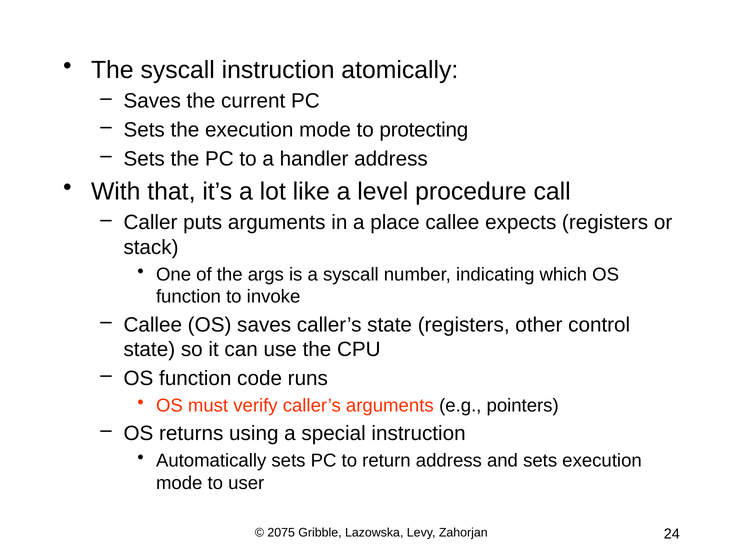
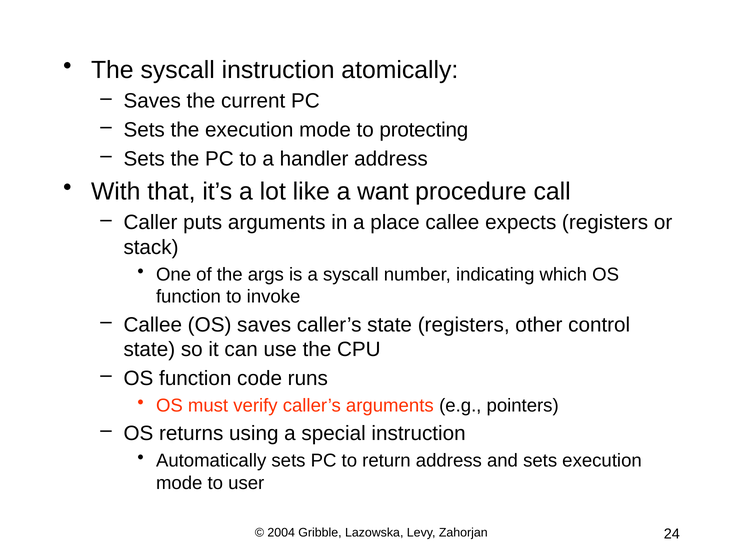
level: level -> want
2075: 2075 -> 2004
